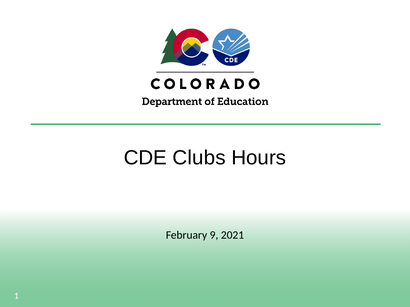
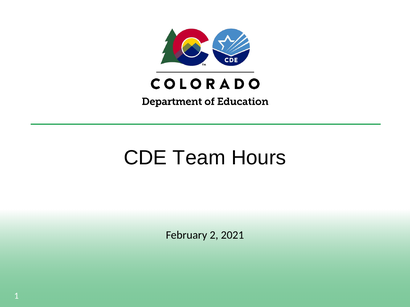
Clubs: Clubs -> Team
9: 9 -> 2
